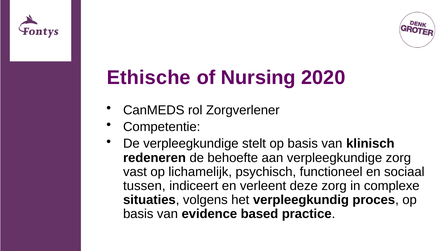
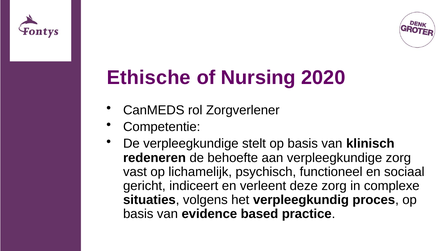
tussen: tussen -> gericht
